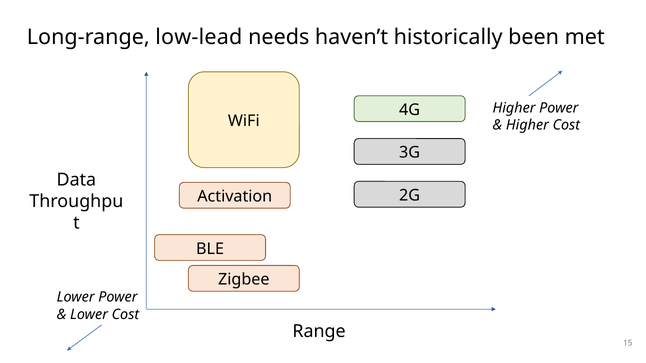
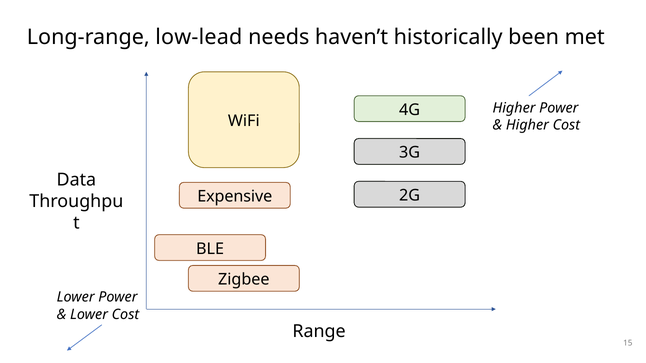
Activation: Activation -> Expensive
